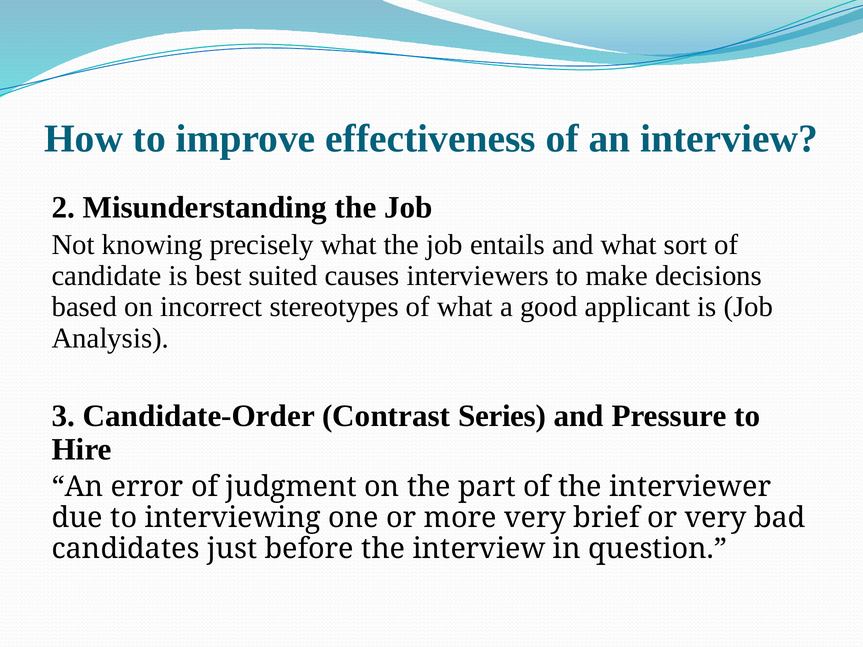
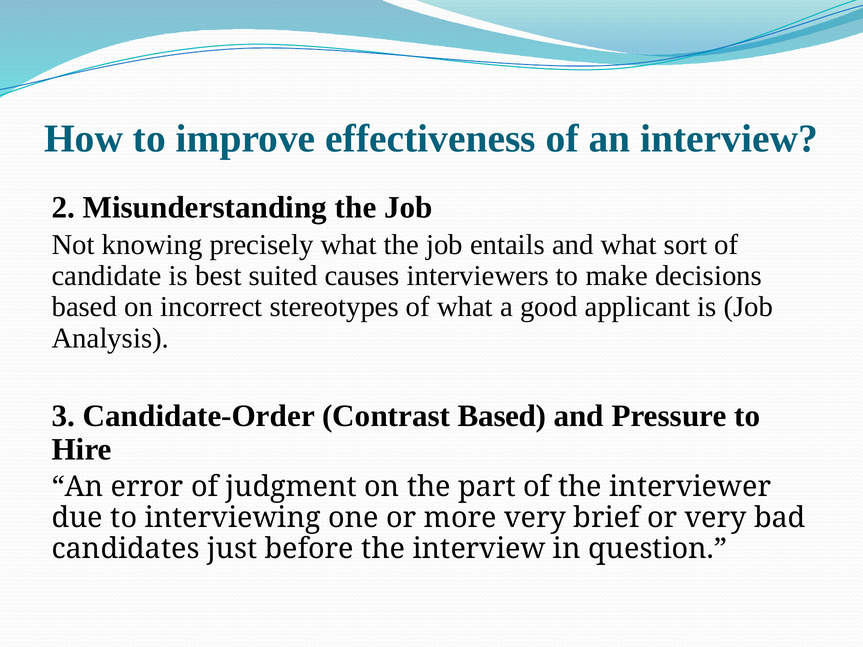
Contrast Series: Series -> Based
